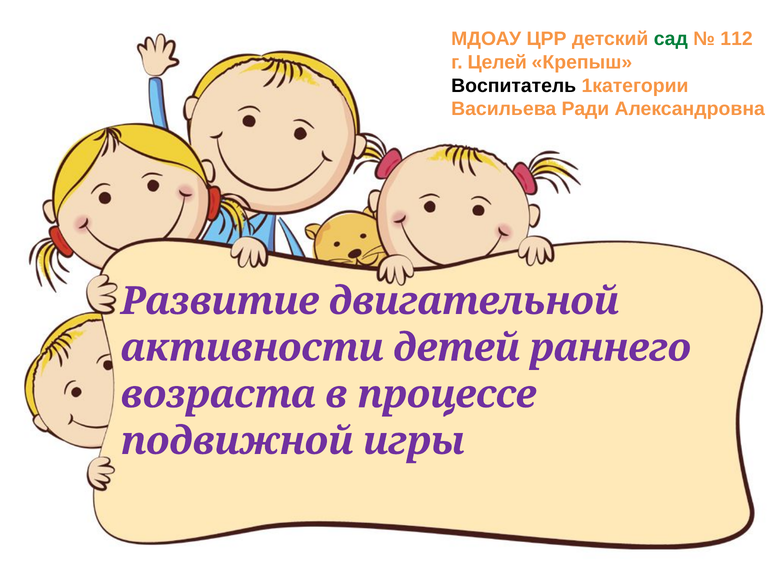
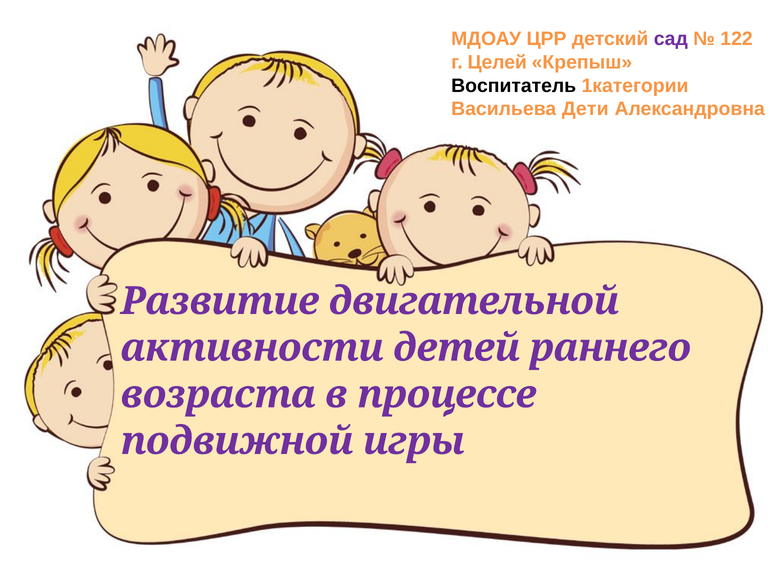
сад colour: green -> purple
112: 112 -> 122
Ради: Ради -> Дети
